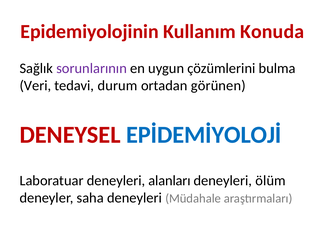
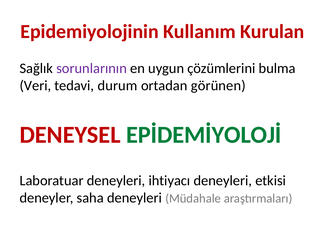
Konuda: Konuda -> Kurulan
EPİDEMİYOLOJİ colour: blue -> green
alanları: alanları -> ihtiyacı
ölüm: ölüm -> etkisi
